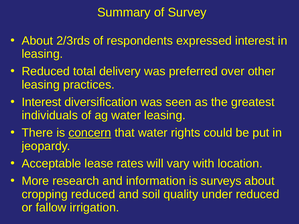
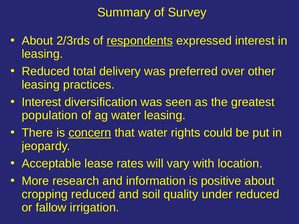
respondents underline: none -> present
individuals: individuals -> population
surveys: surveys -> positive
